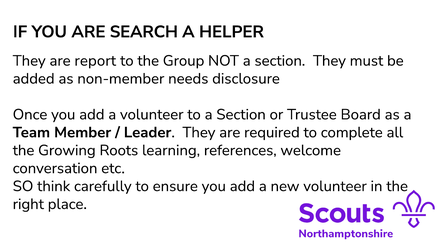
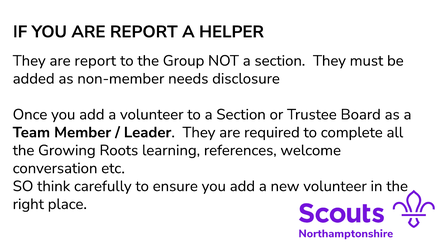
YOU ARE SEARCH: SEARCH -> REPORT
